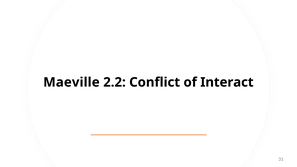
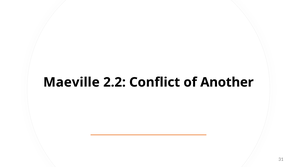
Interact: Interact -> Another
